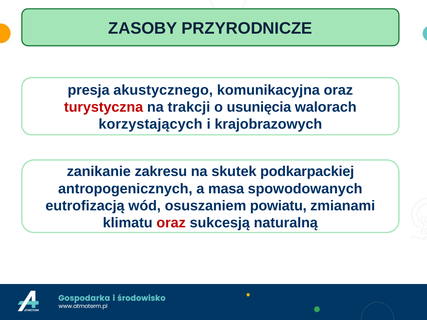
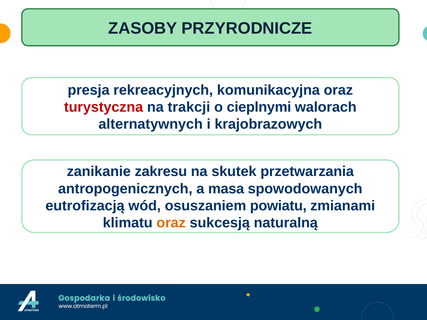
akustycznego: akustycznego -> rekreacyjnych
usunięcia: usunięcia -> cieplnymi
korzystających: korzystających -> alternatywnych
podkarpackiej: podkarpackiej -> przetwarzania
oraz at (171, 223) colour: red -> orange
